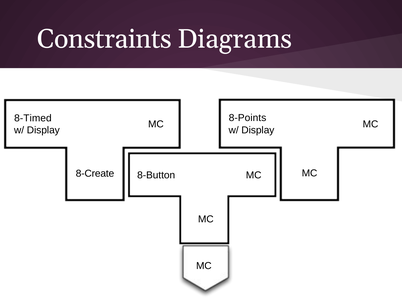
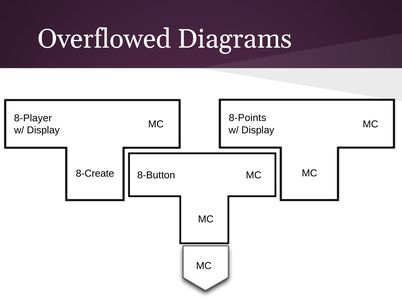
Constraints: Constraints -> Overflowed
8-Timed: 8-Timed -> 8-Player
